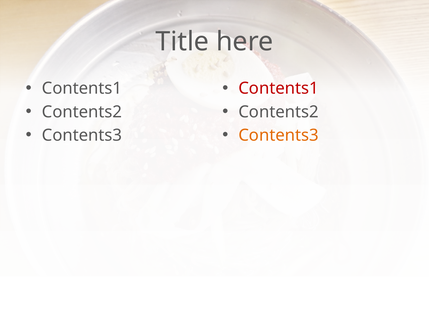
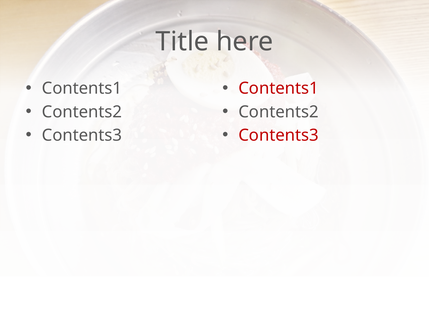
Contents3 at (279, 135) colour: orange -> red
